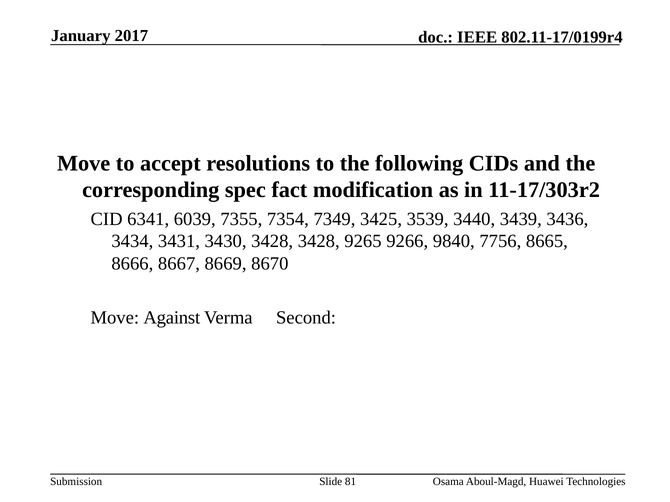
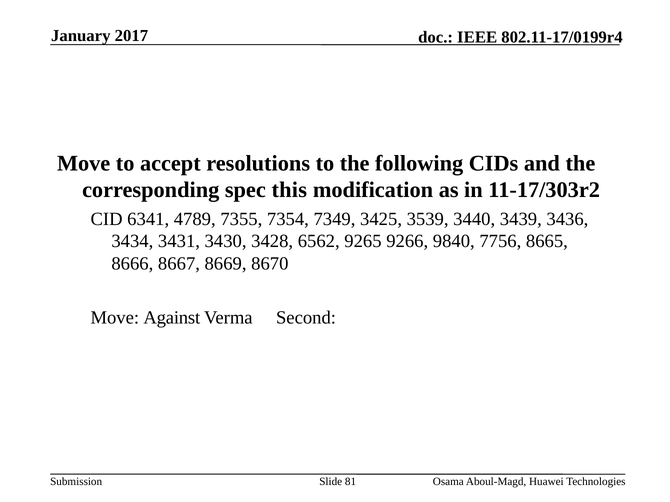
fact: fact -> this
6039: 6039 -> 4789
3428 3428: 3428 -> 6562
